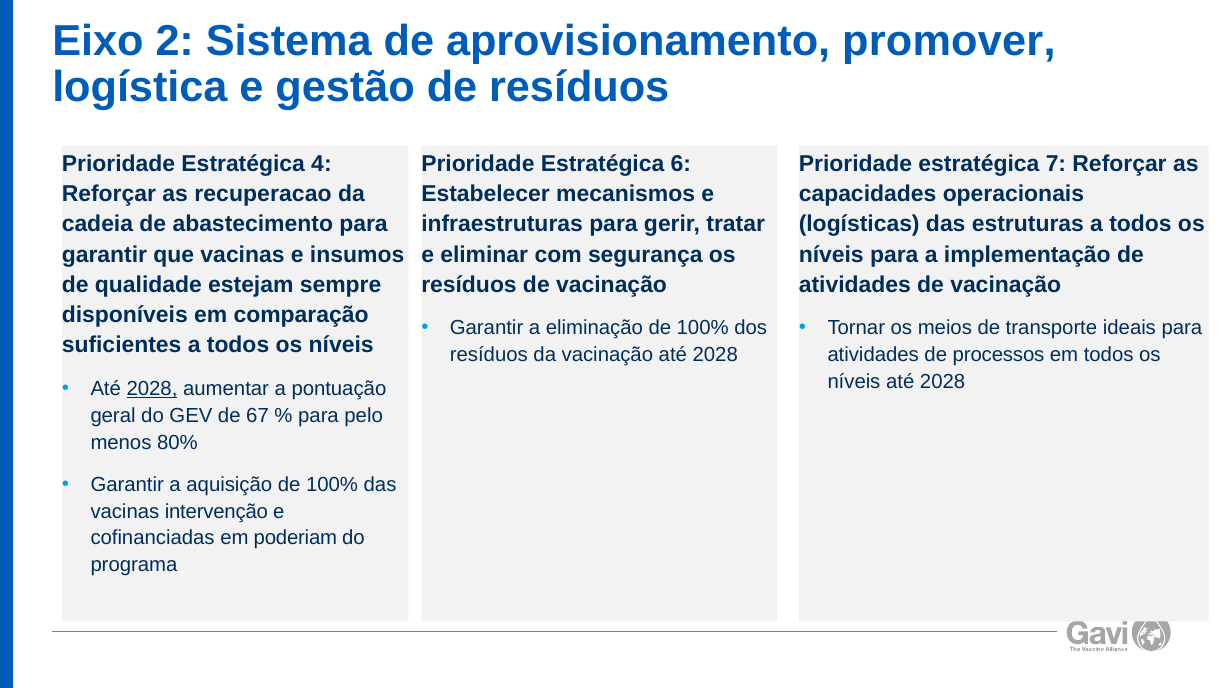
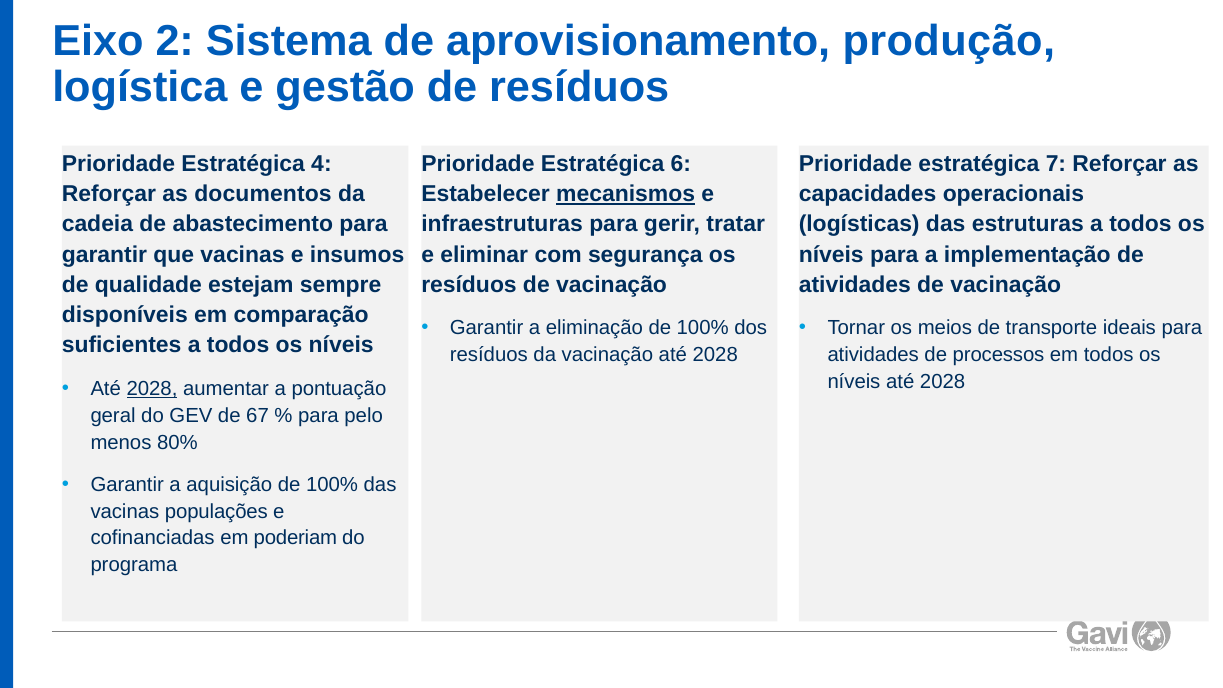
promover: promover -> produção
recuperacao: recuperacao -> documentos
mecanismos underline: none -> present
intervenção: intervenção -> populações
